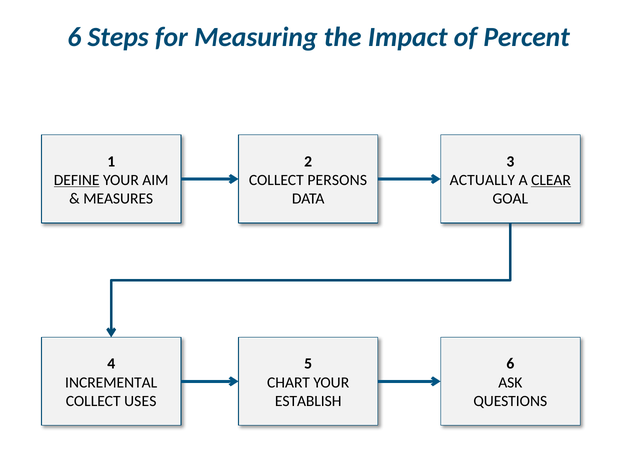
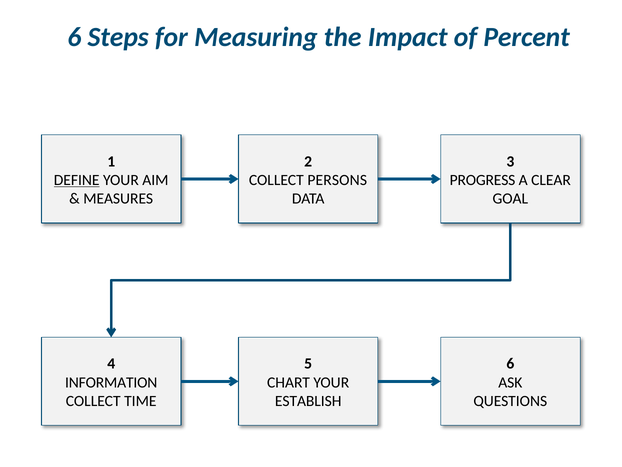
ACTUALLY: ACTUALLY -> PROGRESS
CLEAR underline: present -> none
INCREMENTAL: INCREMENTAL -> INFORMATION
USES: USES -> TIME
